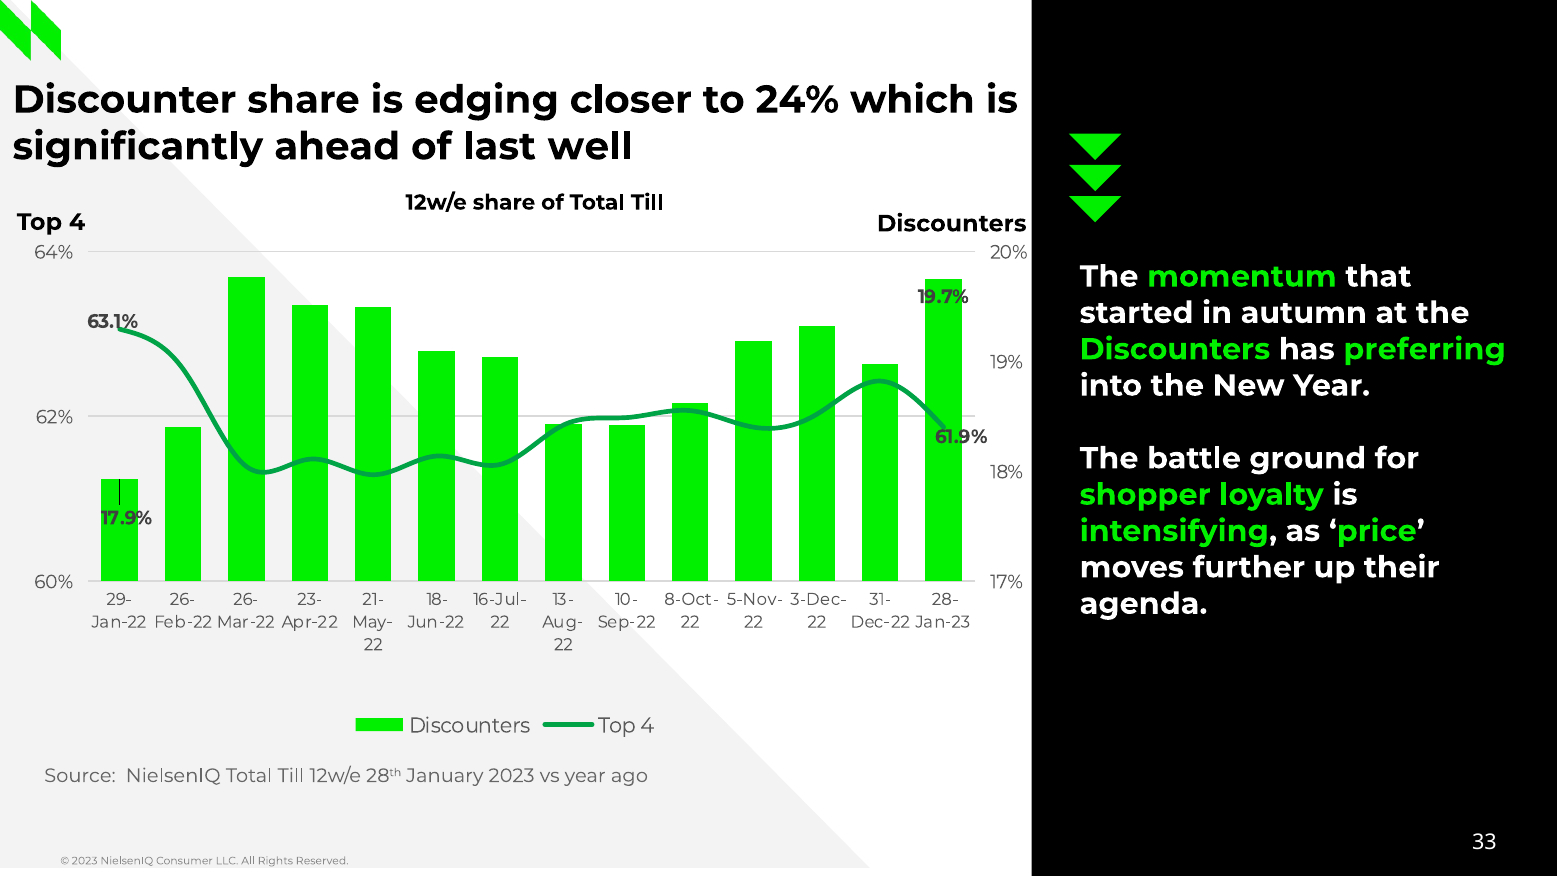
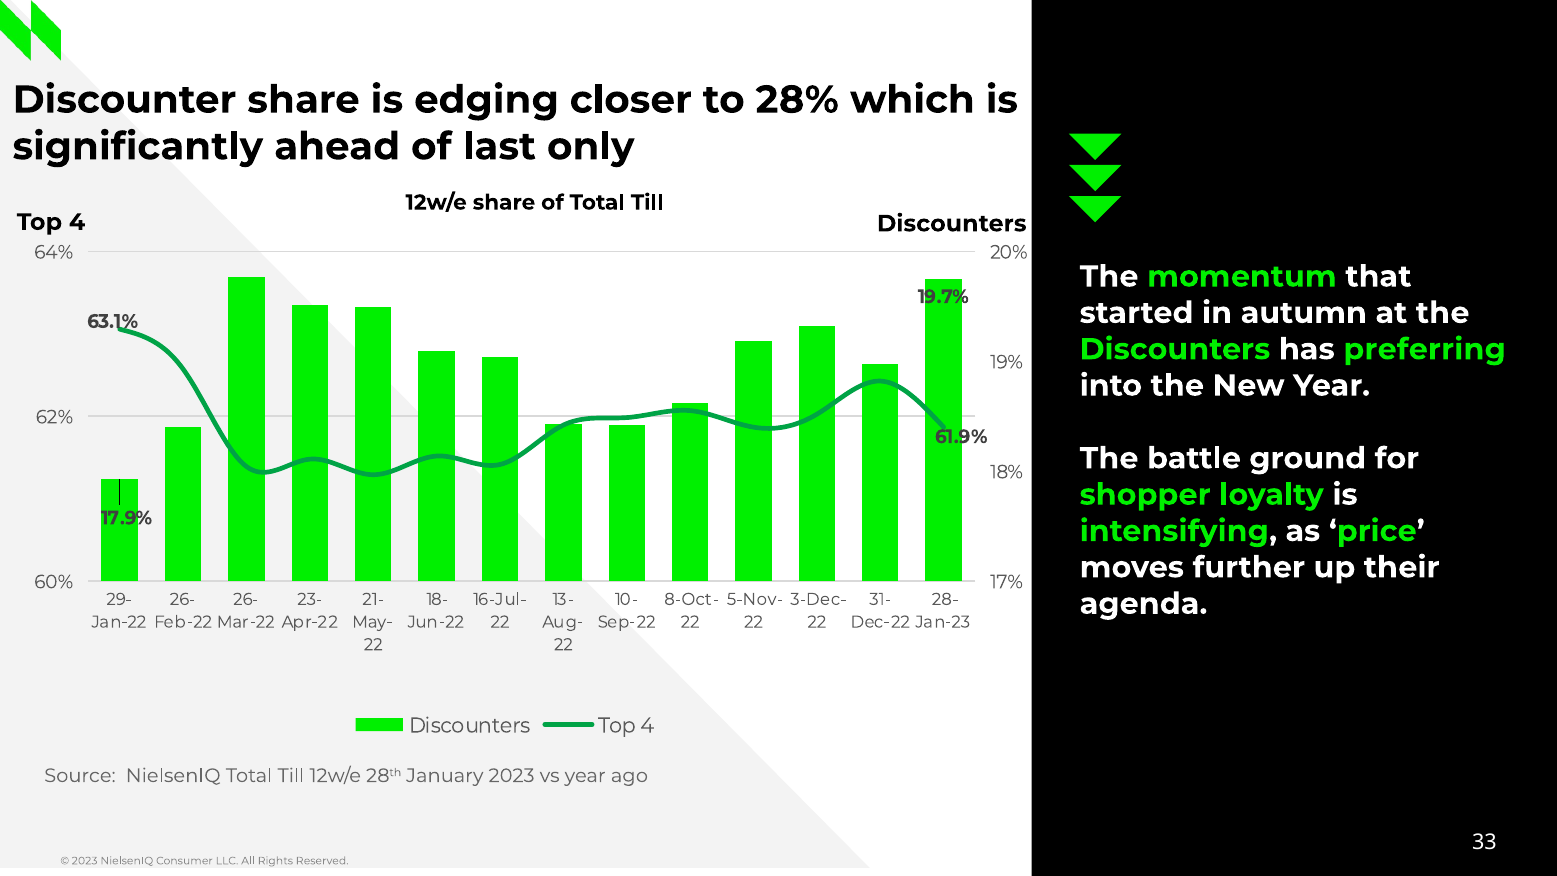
24%: 24% -> 28%
well: well -> only
